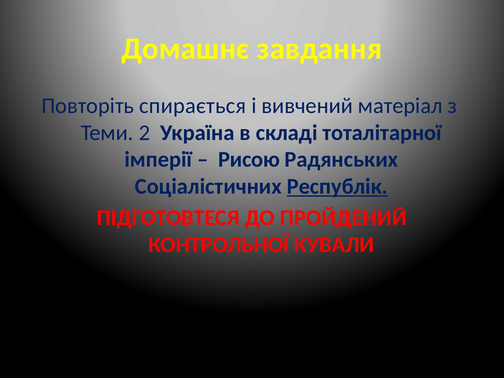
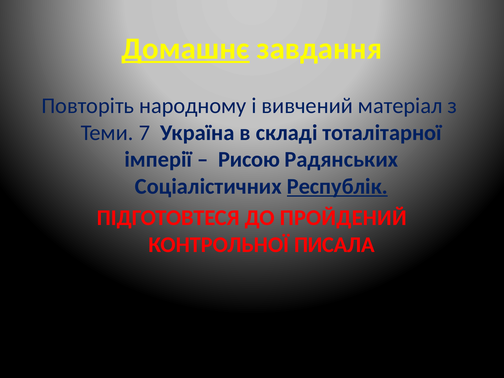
Домашнє underline: none -> present
спирається: спирається -> народному
2: 2 -> 7
КУВАЛИ: КУВАЛИ -> ПИСАЛА
